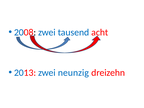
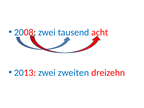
neunzig: neunzig -> zweiten
